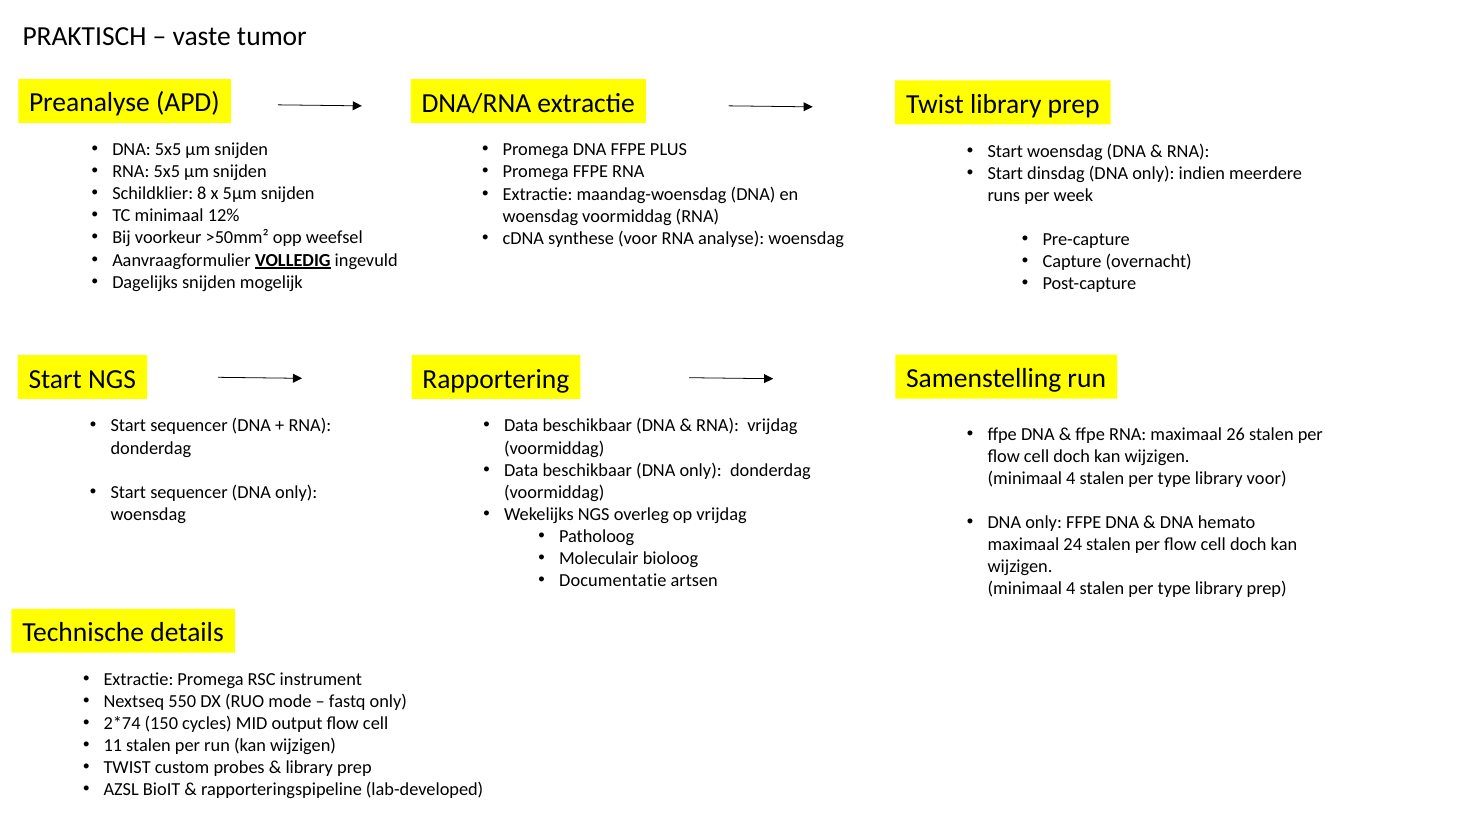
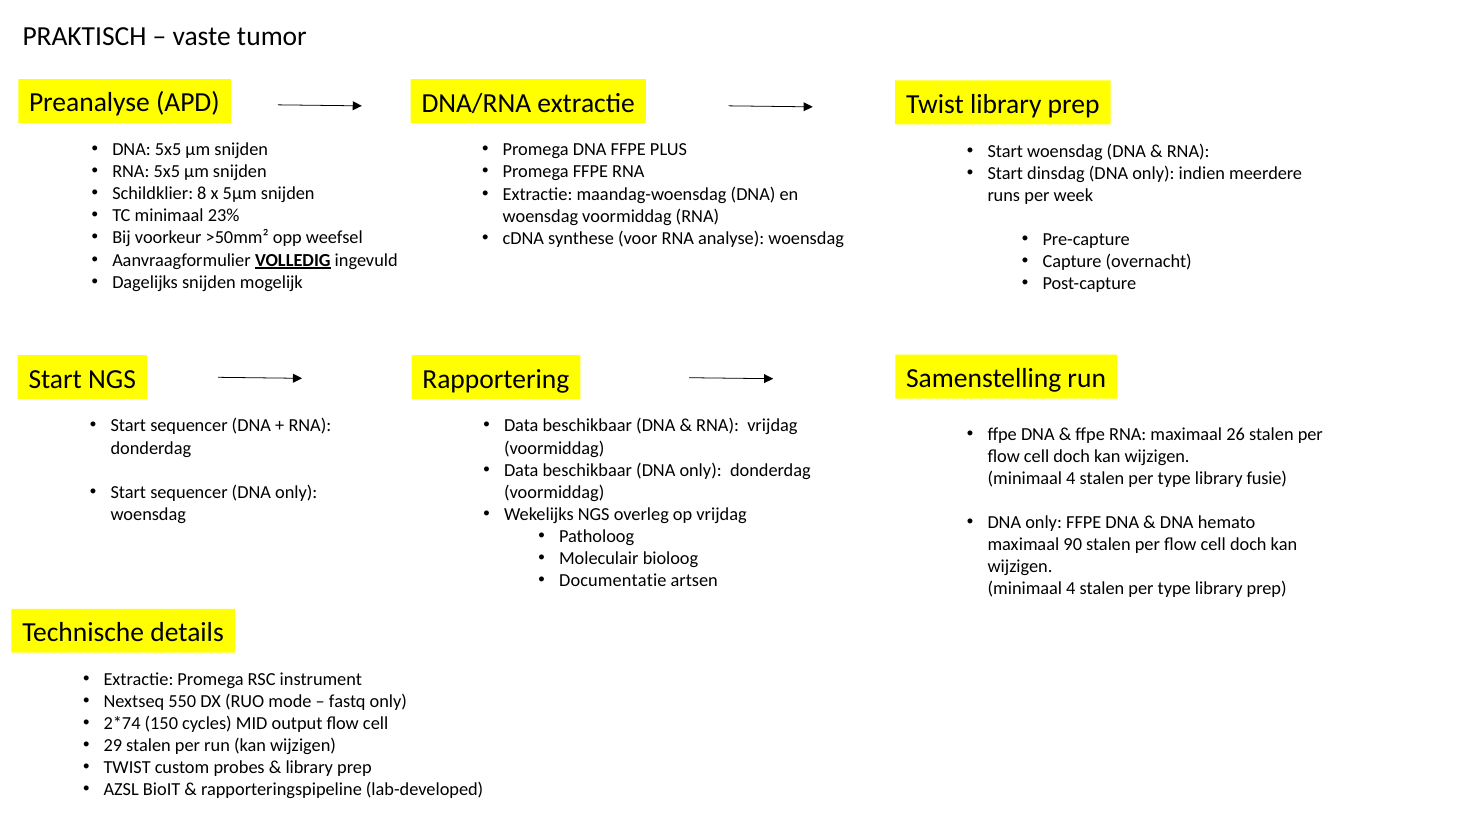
12%: 12% -> 23%
library voor: voor -> fusie
24: 24 -> 90
11: 11 -> 29
